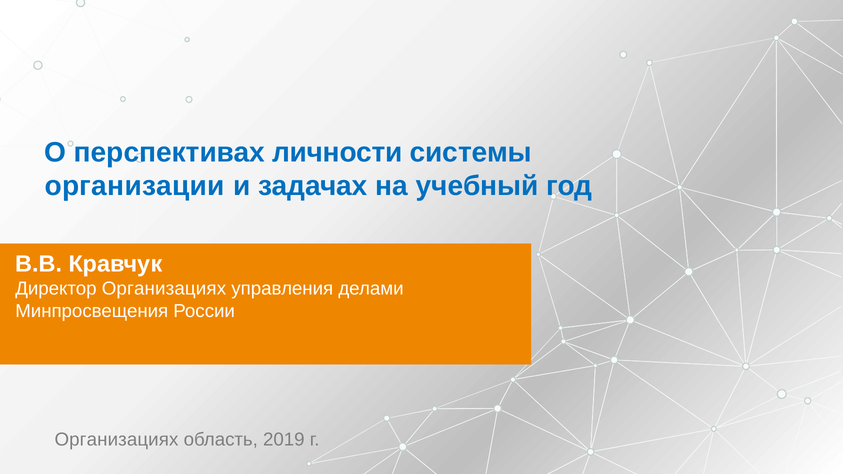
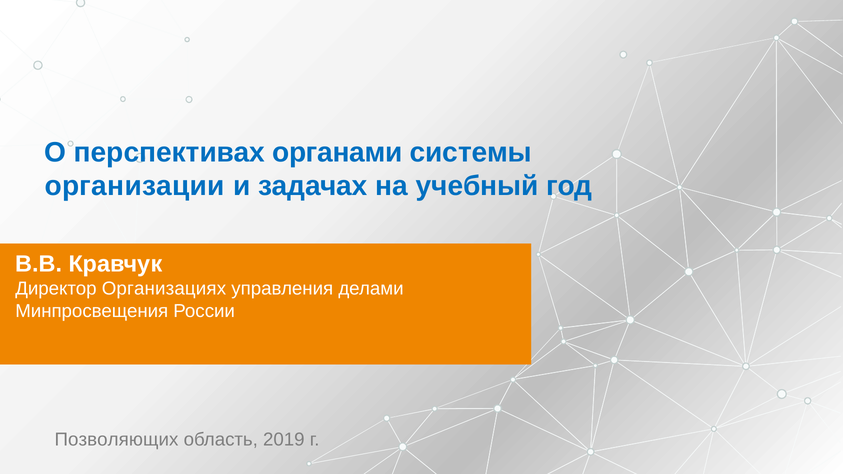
личности: личности -> органами
Организациях at (116, 440): Организациях -> Позволяющих
